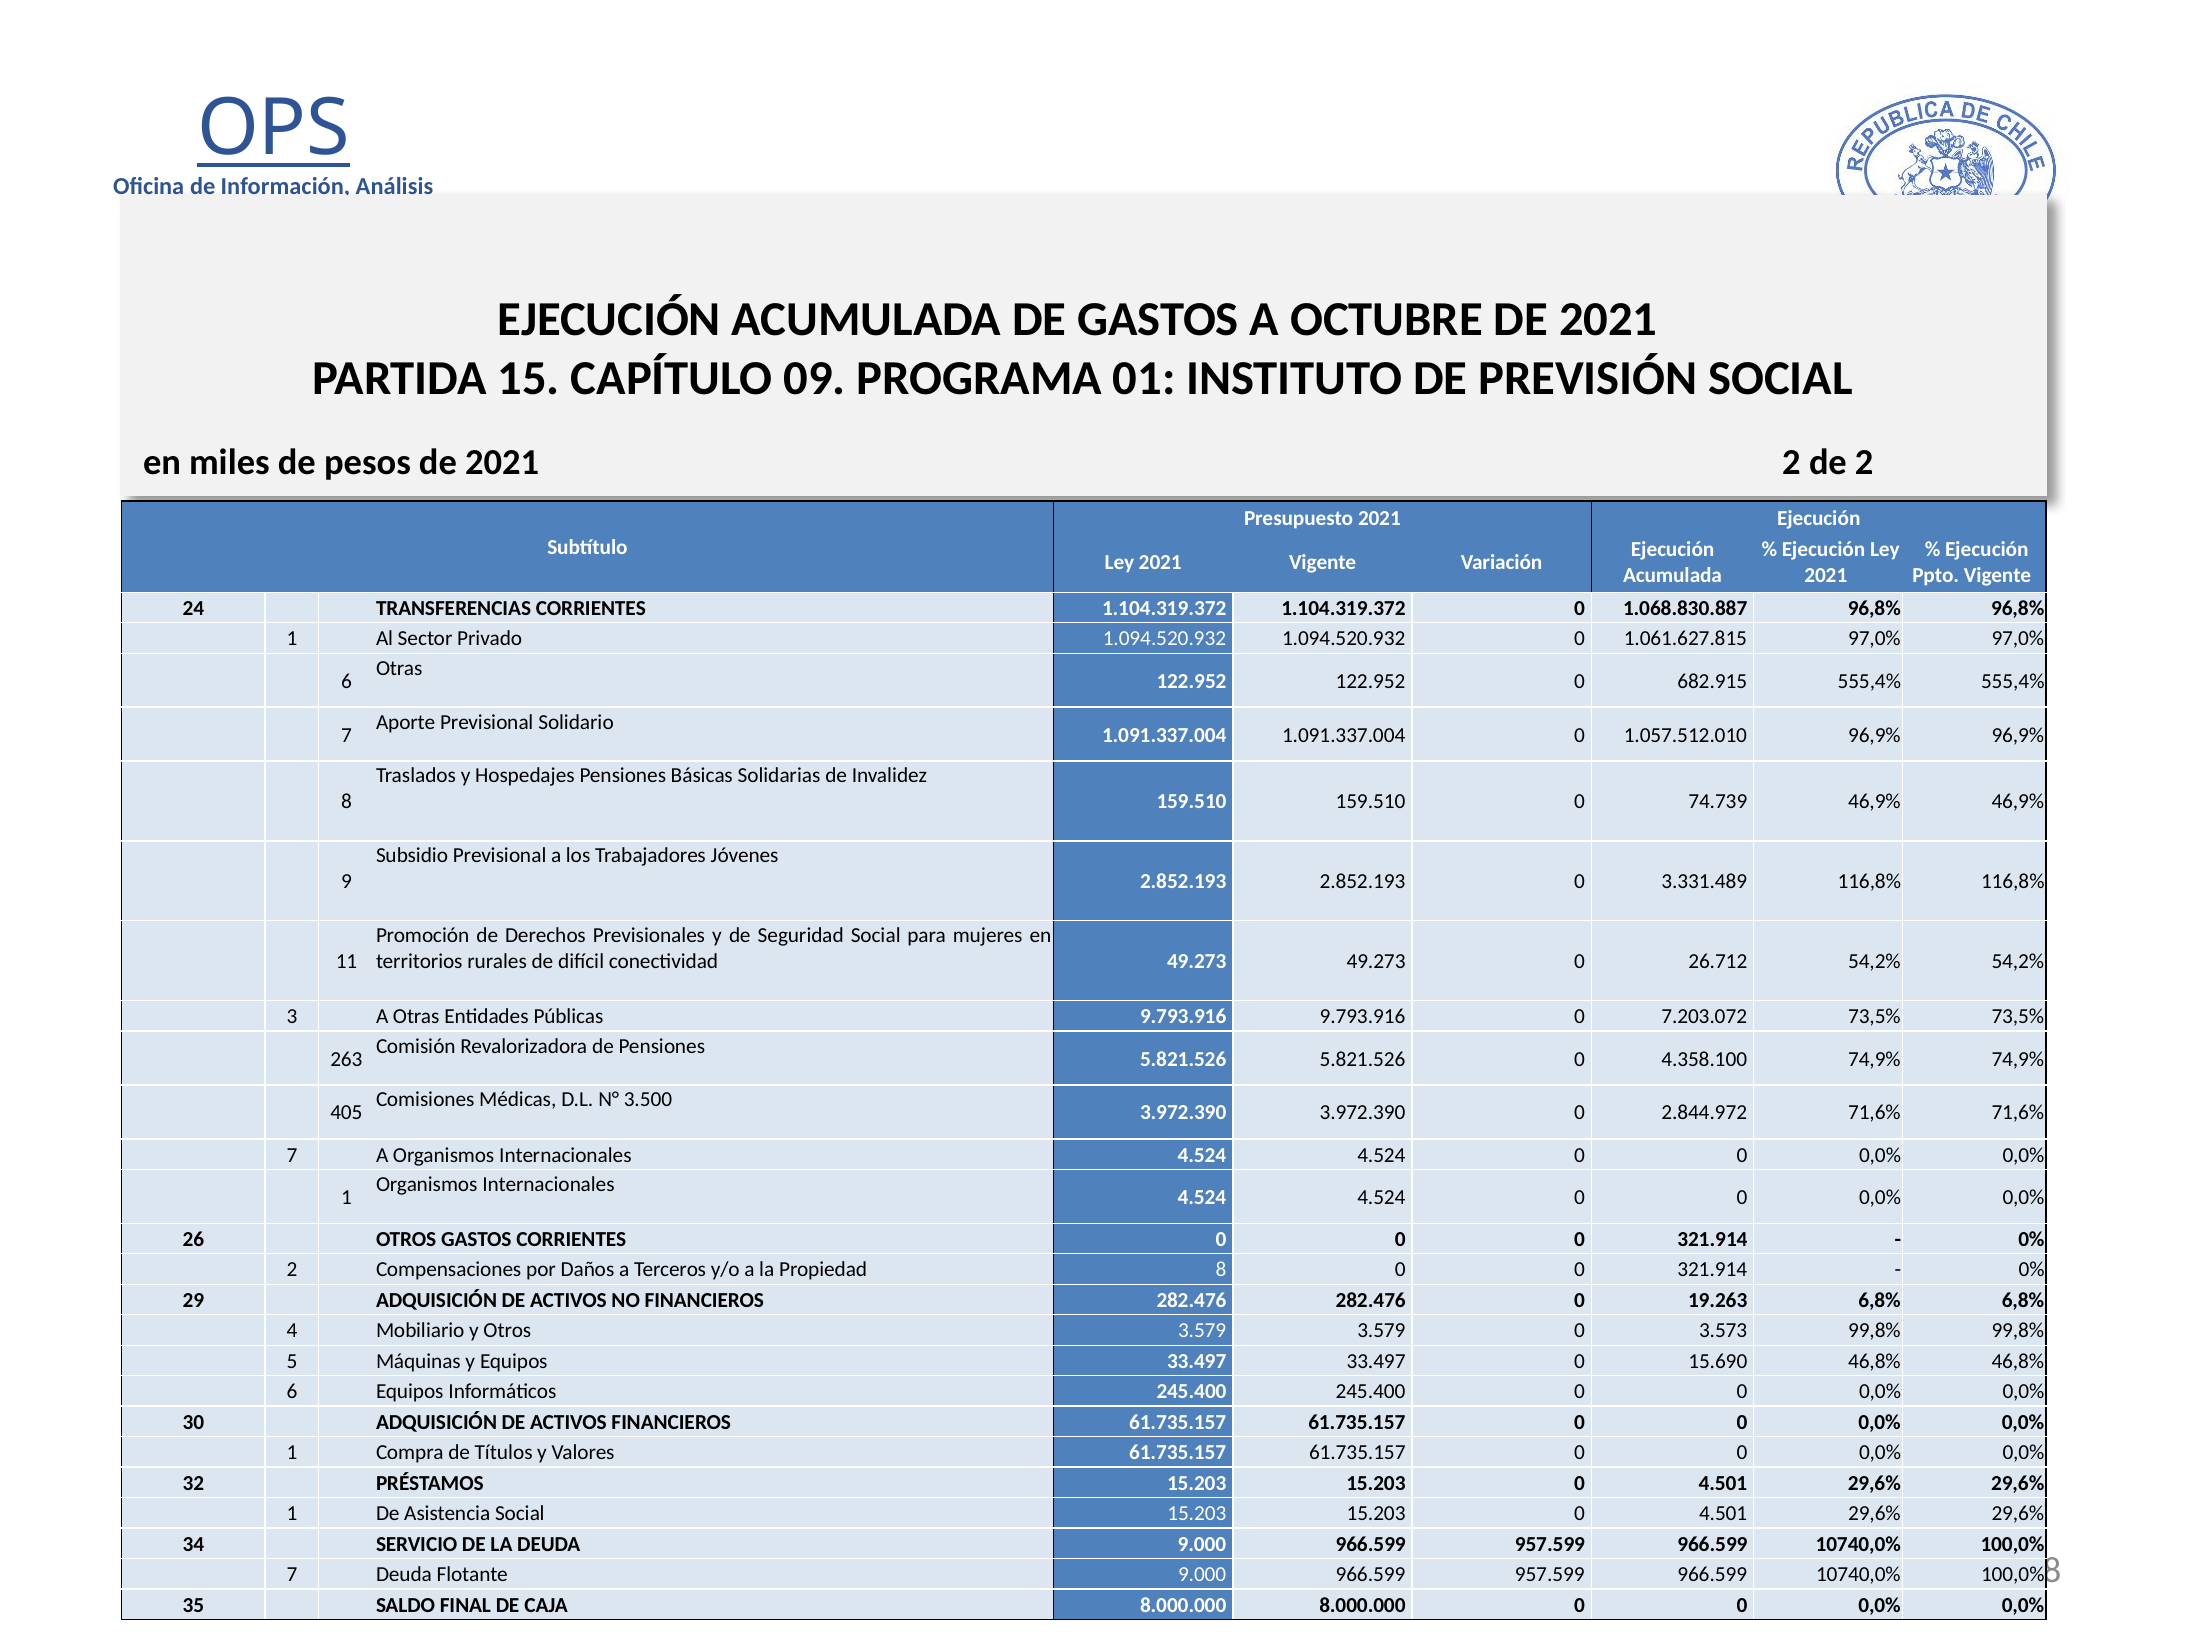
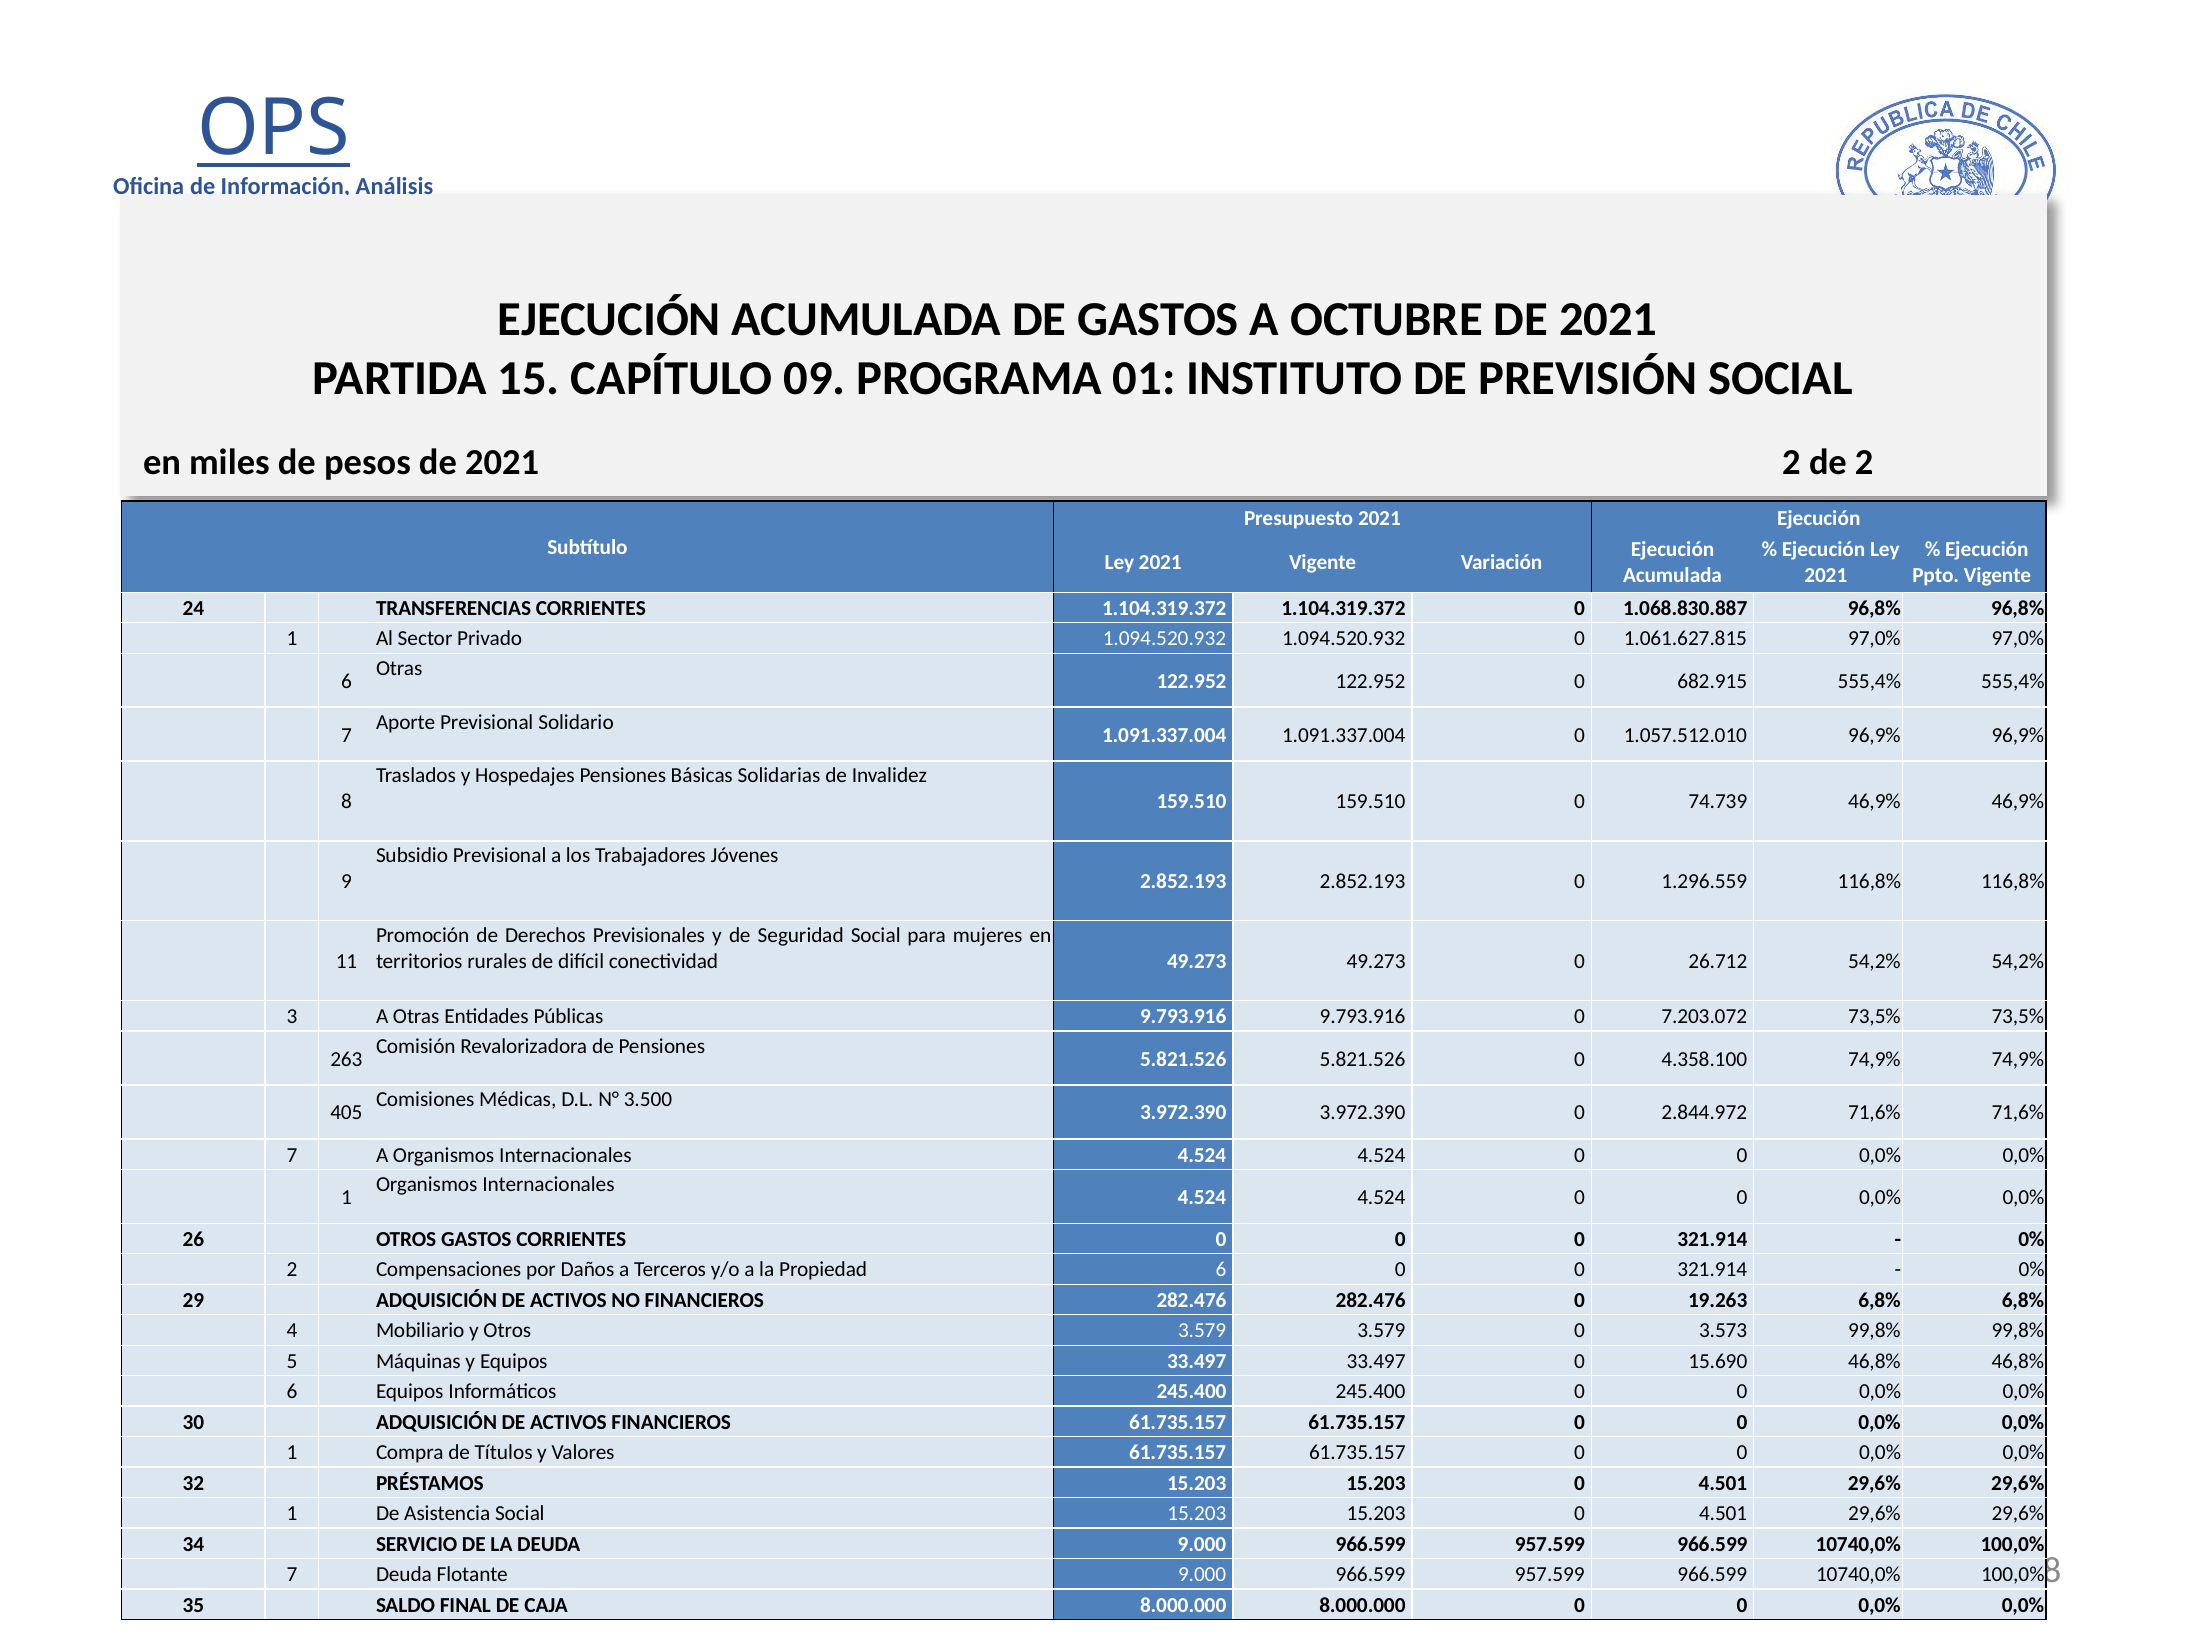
3.331.489: 3.331.489 -> 1.296.559
Propiedad 8: 8 -> 6
